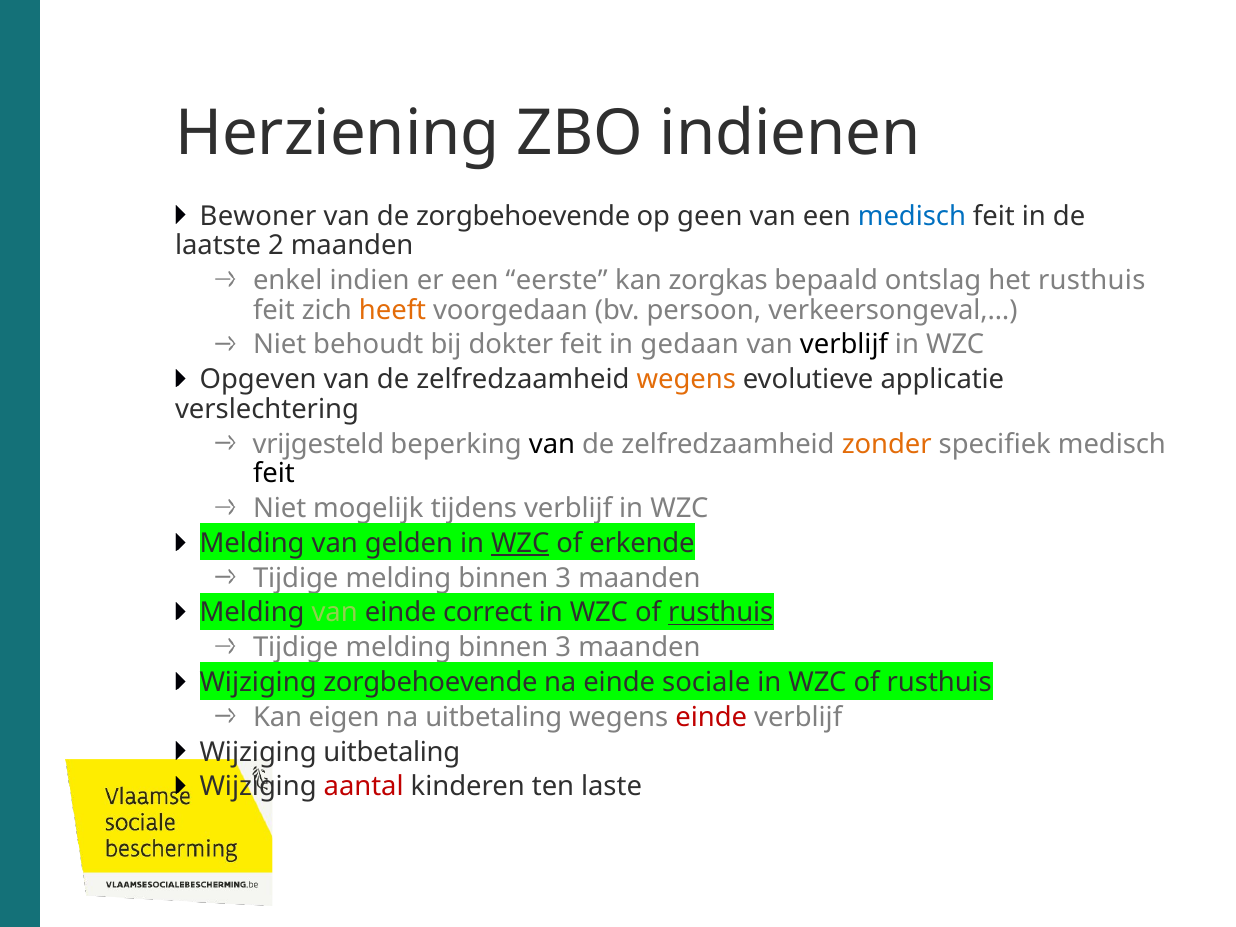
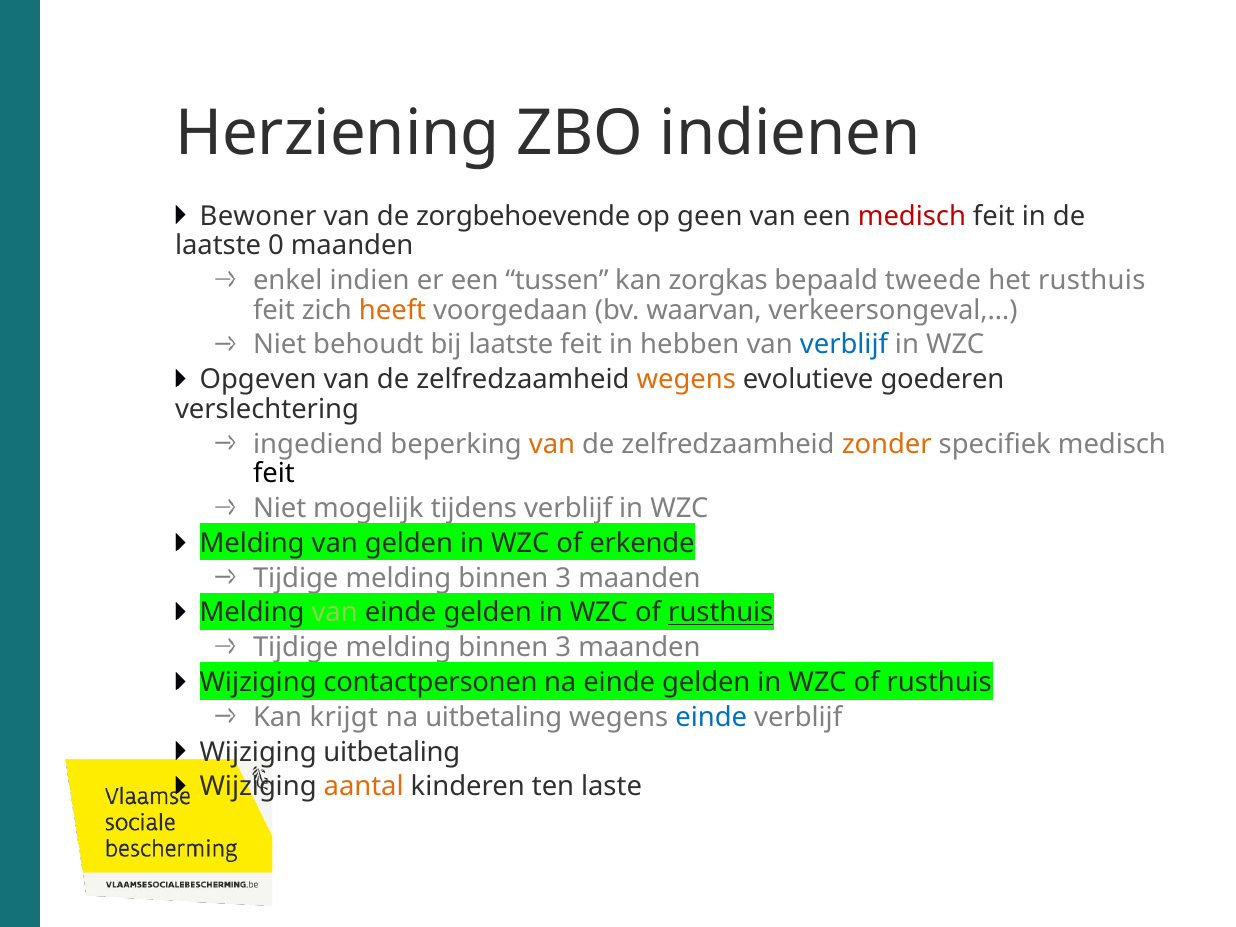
medisch at (912, 216) colour: blue -> red
2: 2 -> 0
eerste: eerste -> tussen
ontslag: ontslag -> tweede
persoon: persoon -> waarvan
bij dokter: dokter -> laatste
gedaan: gedaan -> hebben
verblijf at (844, 345) colour: black -> blue
applicatie: applicatie -> goederen
vrijgesteld: vrijgesteld -> ingediend
van at (552, 444) colour: black -> orange
WZC at (520, 543) underline: present -> none
correct at (488, 613): correct -> gelden
Wijziging zorgbehoevende: zorgbehoevende -> contactpersonen
na einde sociale: sociale -> gelden
eigen: eigen -> krijgt
einde at (711, 717) colour: red -> blue
aantal colour: red -> orange
